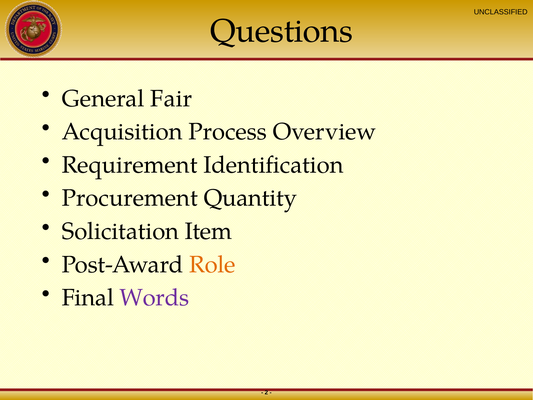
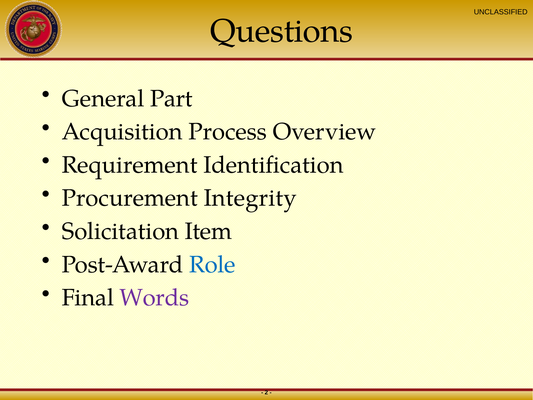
Fair: Fair -> Part
Quantity: Quantity -> Integrity
Role colour: orange -> blue
